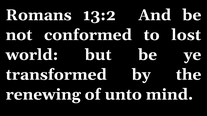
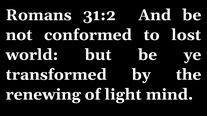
13:2: 13:2 -> 31:2
unto: unto -> light
